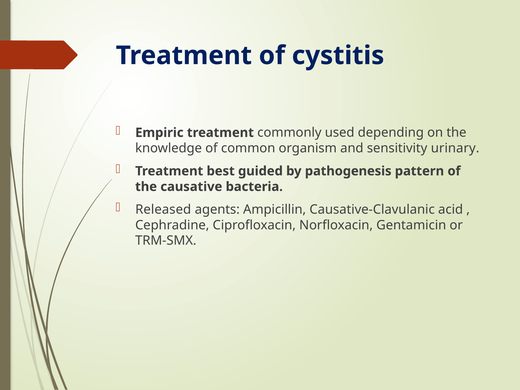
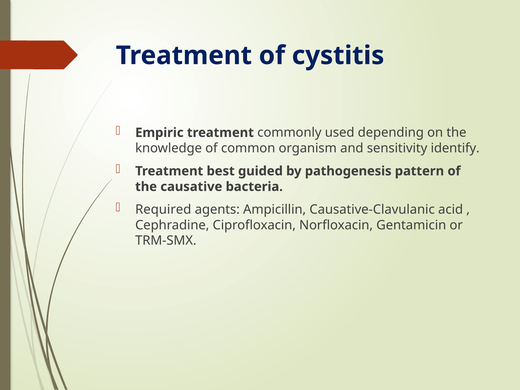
urinary: urinary -> identify
Released: Released -> Required
